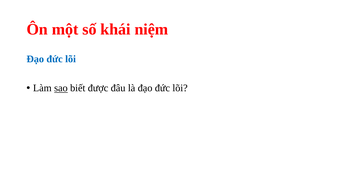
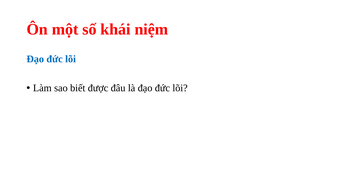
sao underline: present -> none
